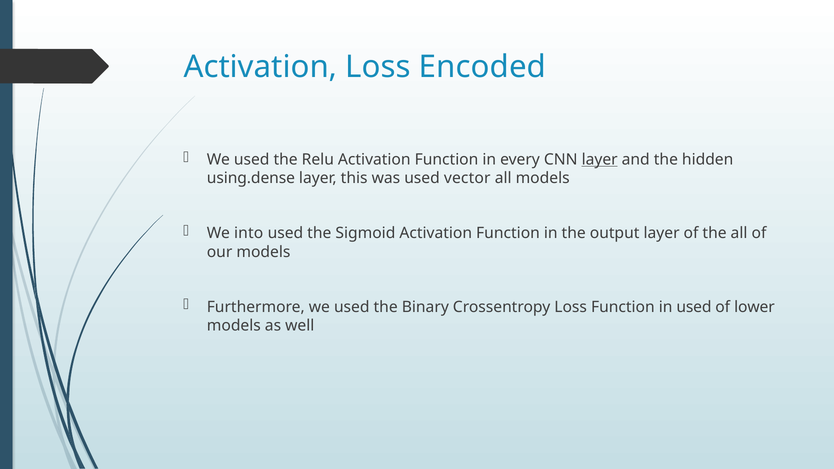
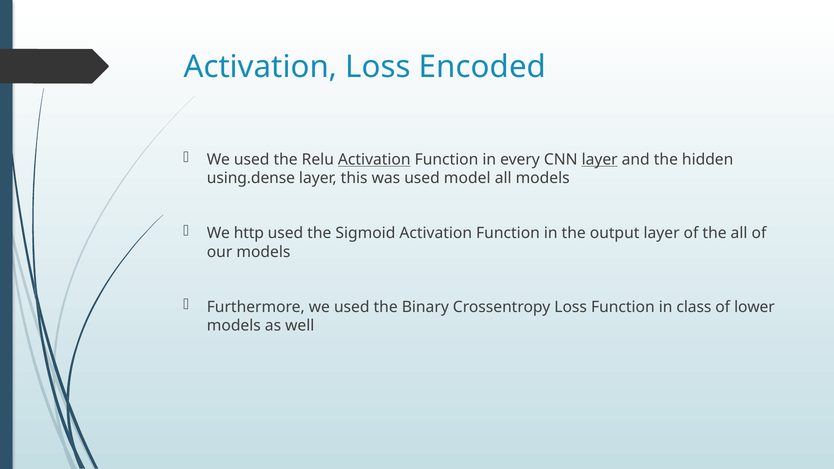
Activation at (374, 160) underline: none -> present
vector: vector -> model
into: into -> http
in used: used -> class
